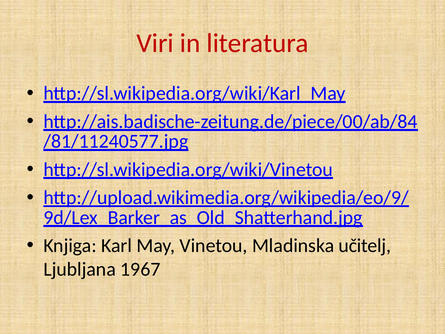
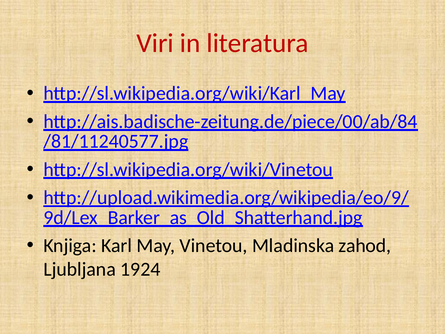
učitelj: učitelj -> zahod
1967: 1967 -> 1924
